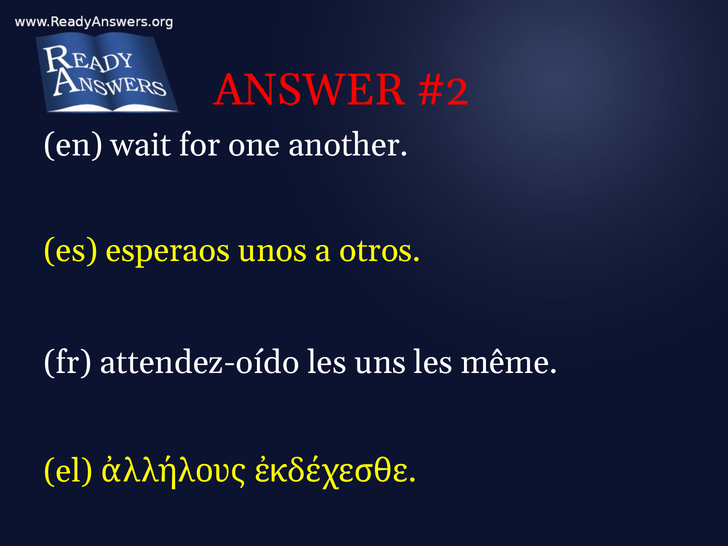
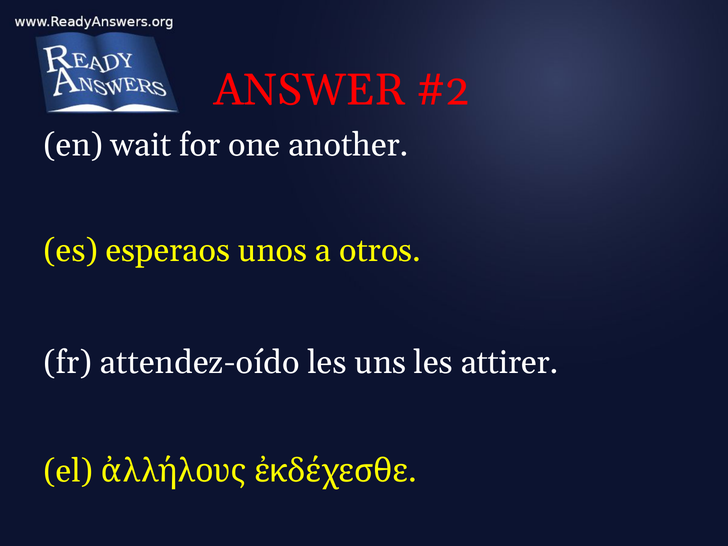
même: même -> attirer
